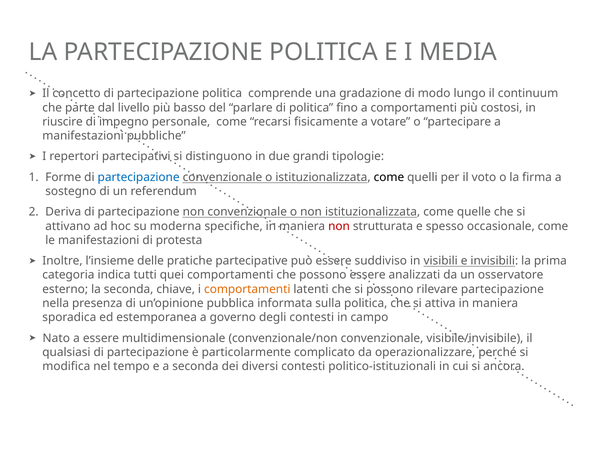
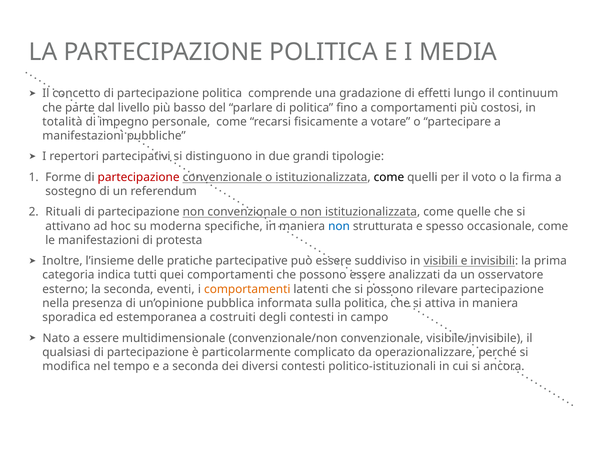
modo: modo -> effetti
riuscire: riuscire -> totalità
partecipazione at (139, 177) colour: blue -> red
Deriva: Deriva -> Rituali
non at (339, 226) colour: red -> blue
chiave: chiave -> eventi
governo: governo -> costruiti
